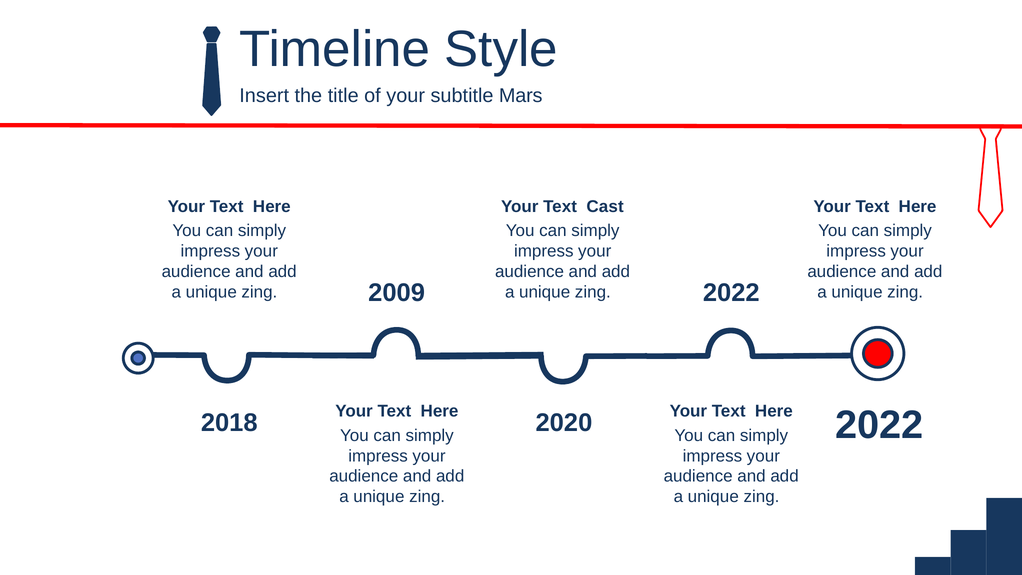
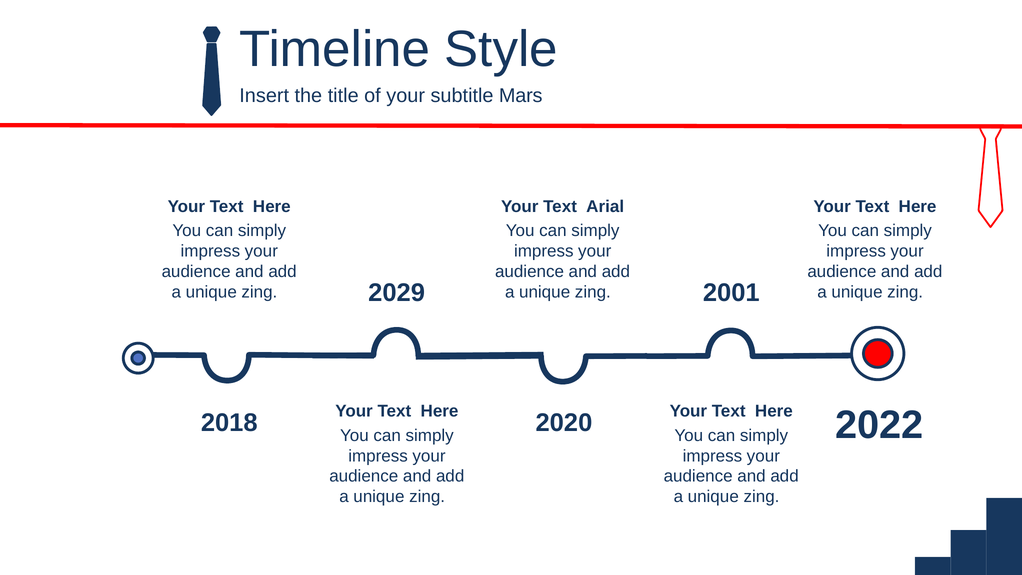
Cast: Cast -> Arial
2009: 2009 -> 2029
2022 at (731, 293): 2022 -> 2001
